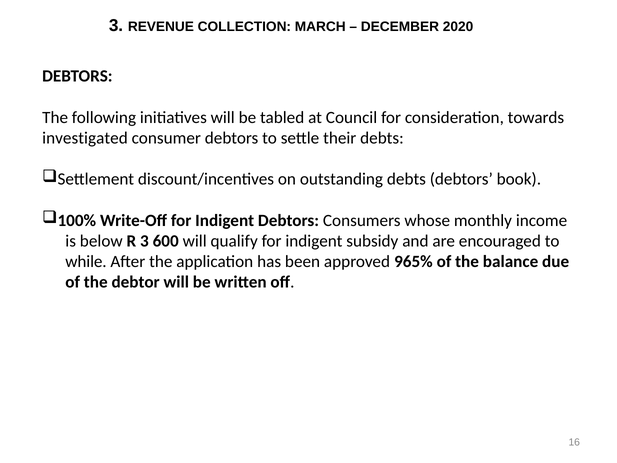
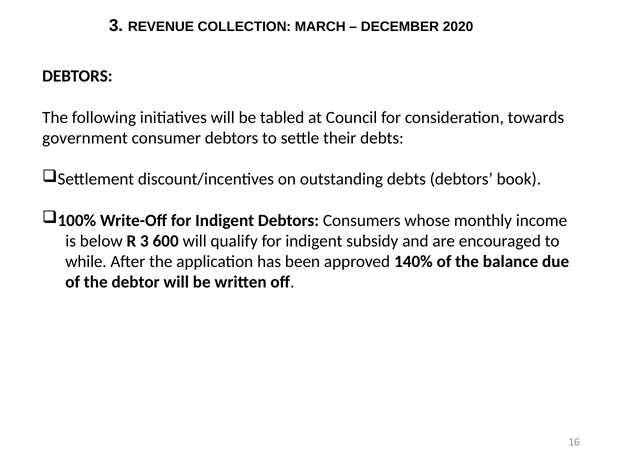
investigated: investigated -> government
965%: 965% -> 140%
